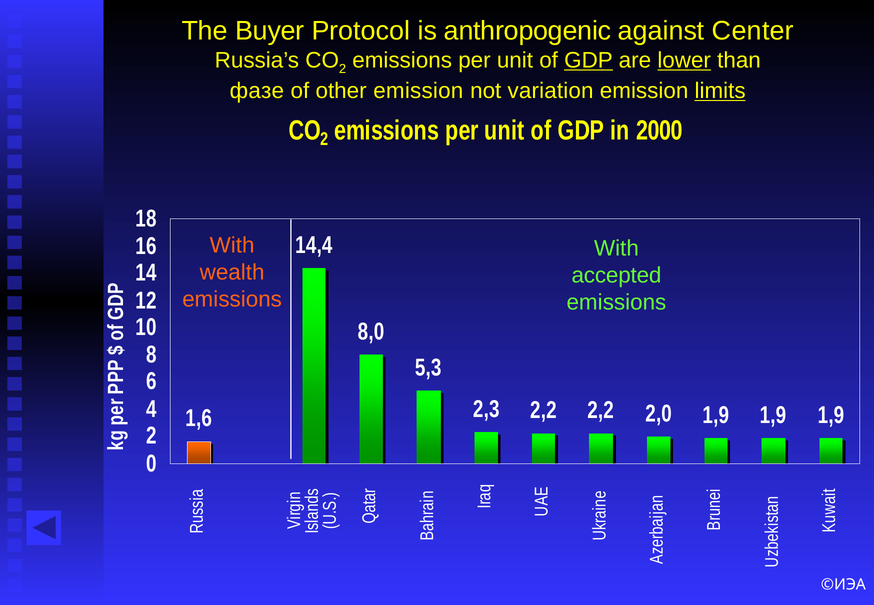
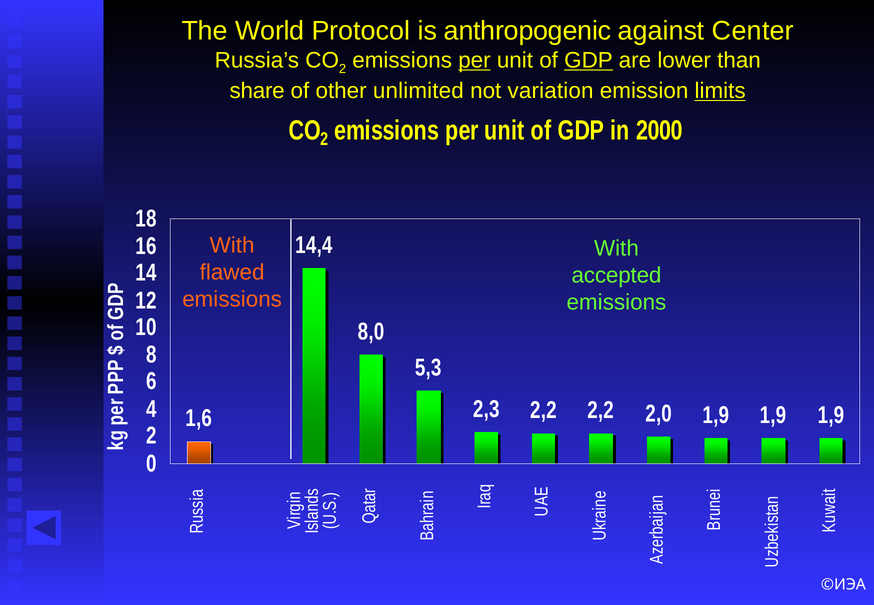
Buyer: Buyer -> World
per at (474, 60) underline: none -> present
lower underline: present -> none
фазе: фазе -> share
other emission: emission -> unlimited
wealth: wealth -> flawed
